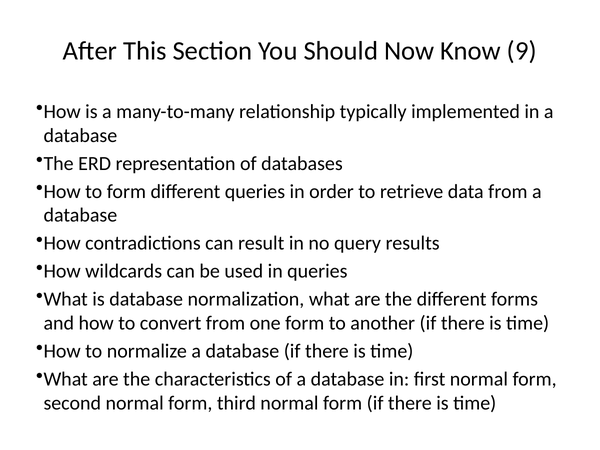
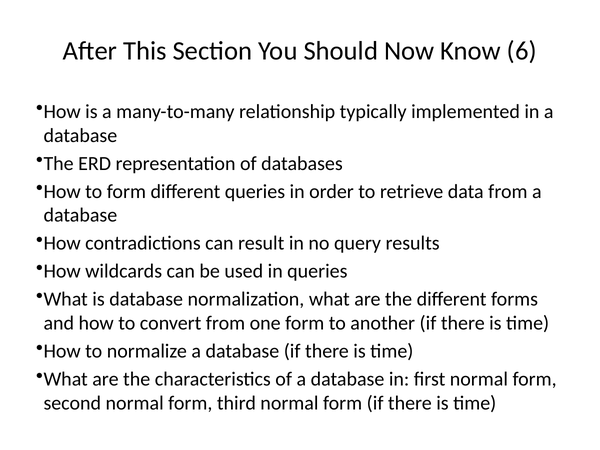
9: 9 -> 6
